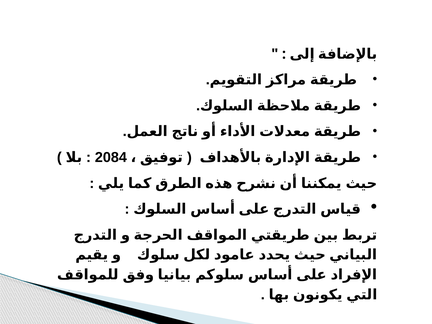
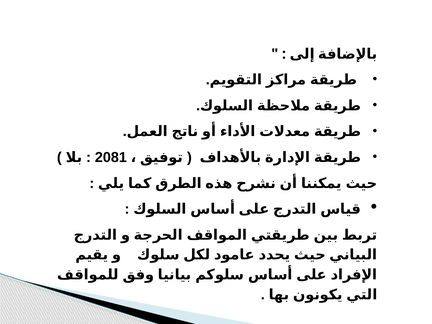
2084: 2084 -> 2081
